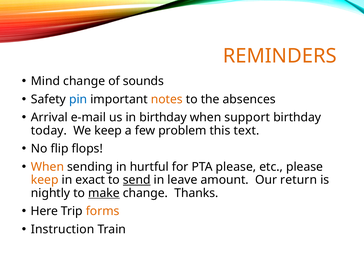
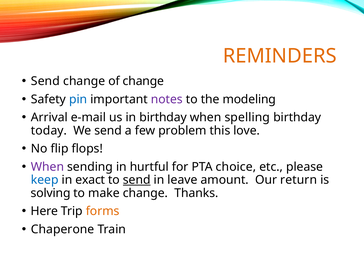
Mind at (45, 81): Mind -> Send
of sounds: sounds -> change
notes colour: orange -> purple
absences: absences -> modeling
support: support -> spelling
We keep: keep -> send
text: text -> love
When at (47, 167) colour: orange -> purple
PTA please: please -> choice
keep at (45, 180) colour: orange -> blue
nightly: nightly -> solving
make underline: present -> none
Instruction: Instruction -> Chaperone
